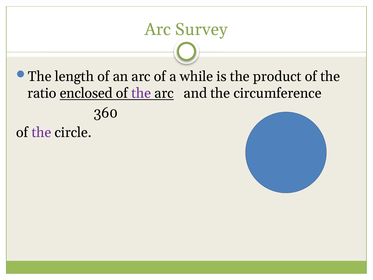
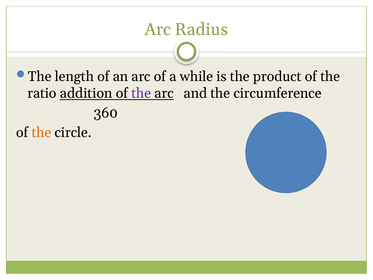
Survey: Survey -> Radius
enclosed: enclosed -> addition
the at (41, 132) colour: purple -> orange
